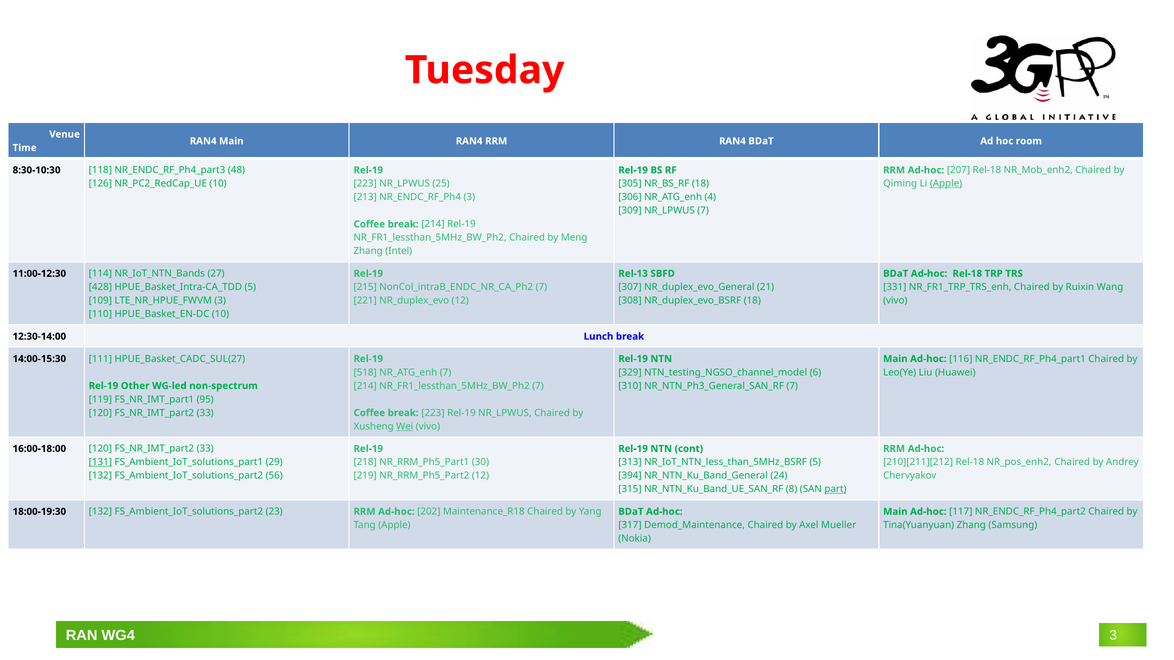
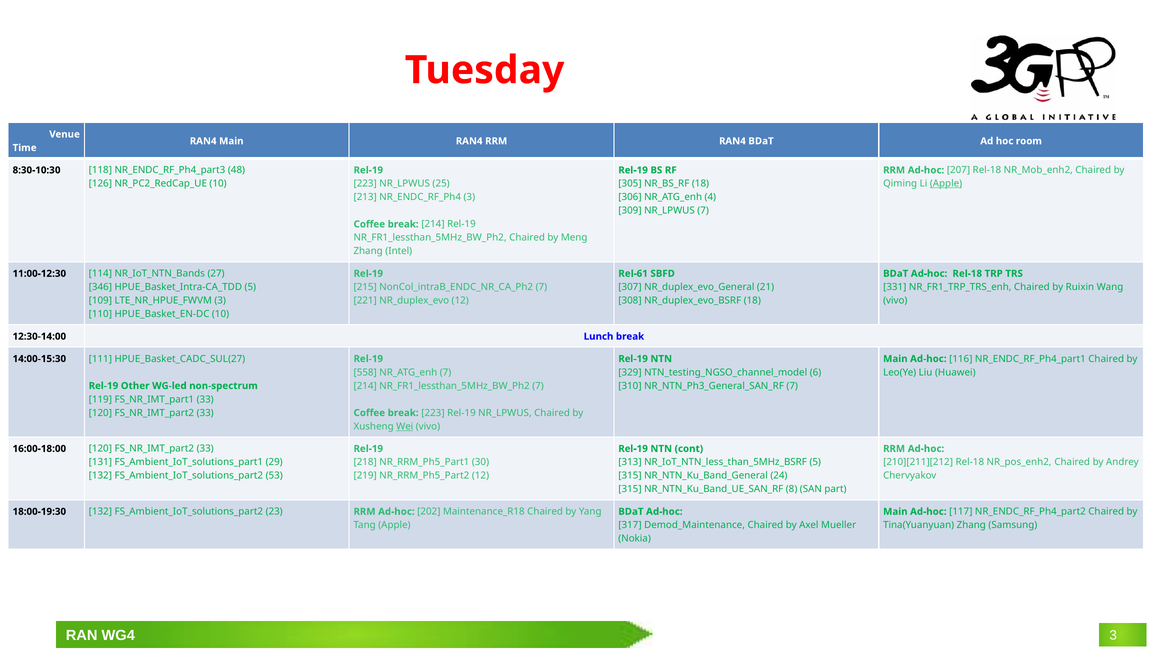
Rel-13: Rel-13 -> Rel-61
428: 428 -> 346
518: 518 -> 558
95 at (205, 400): 95 -> 33
131 underline: present -> none
56: 56 -> 53
394 at (630, 476): 394 -> 315
part underline: present -> none
